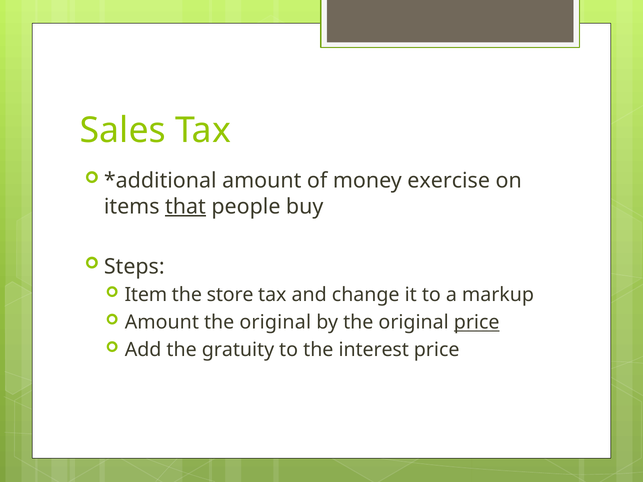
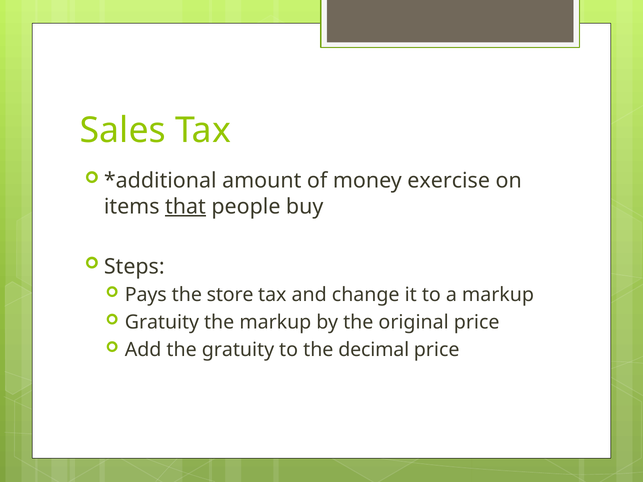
Item: Item -> Pays
Amount at (162, 323): Amount -> Gratuity
original at (275, 323): original -> markup
price at (477, 323) underline: present -> none
interest: interest -> decimal
